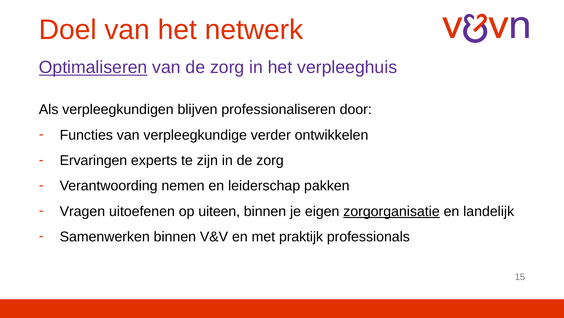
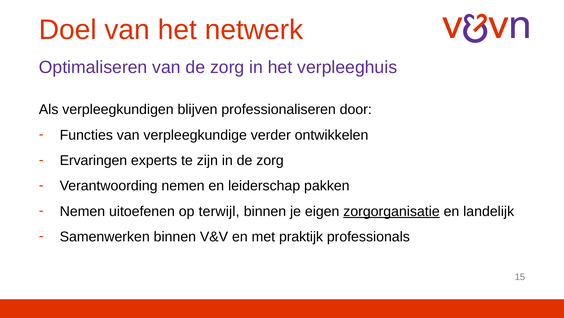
Optimaliseren underline: present -> none
Vragen at (82, 211): Vragen -> Nemen
uiteen: uiteen -> terwijl
